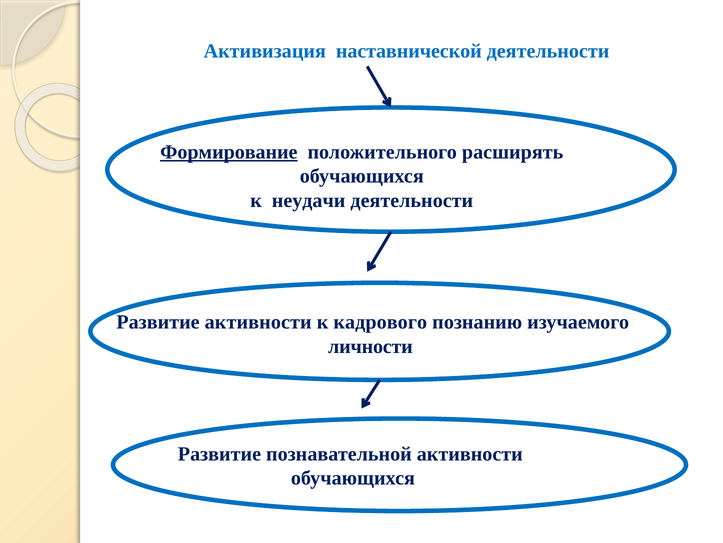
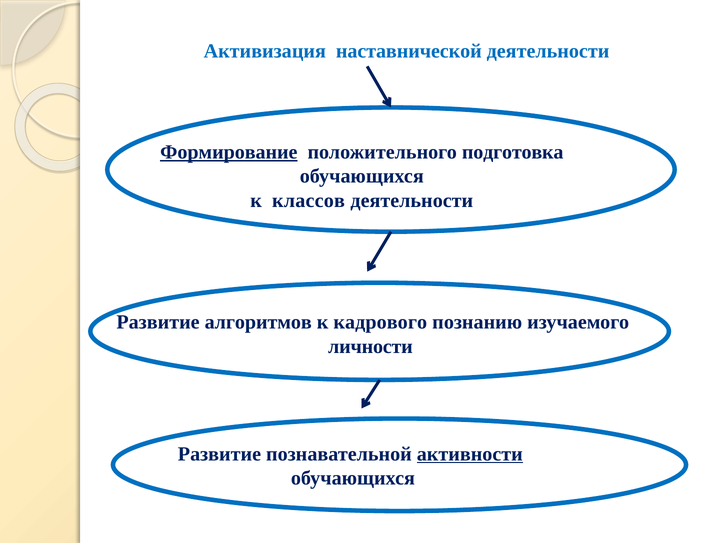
расширять: расширять -> подготовка
неудачи: неудачи -> классов
Развитие активности: активности -> алгоритмов
активности at (470, 453) underline: none -> present
